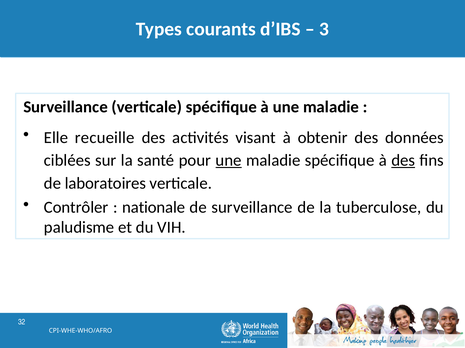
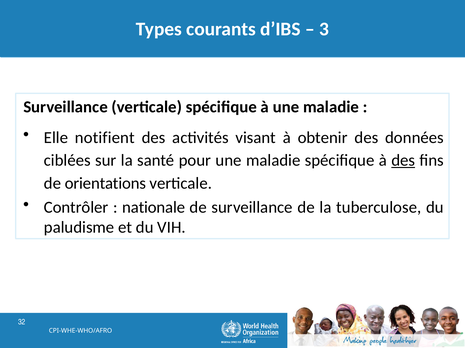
recueille: recueille -> notifient
une at (229, 161) underline: present -> none
laboratoires: laboratoires -> orientations
